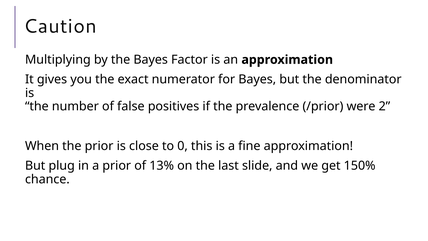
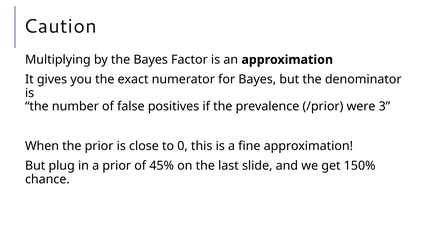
2: 2 -> 3
13%: 13% -> 45%
